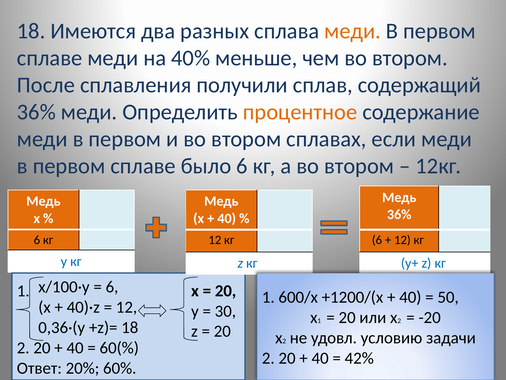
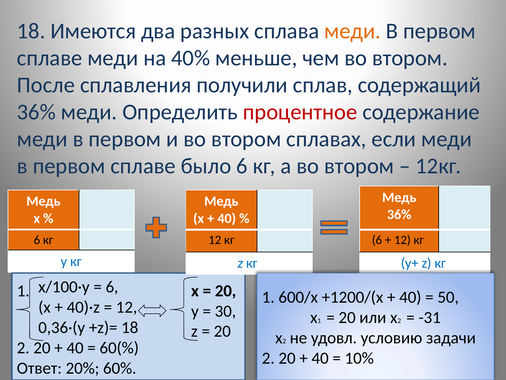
процентное colour: orange -> red
-20: -20 -> -31
42%: 42% -> 10%
